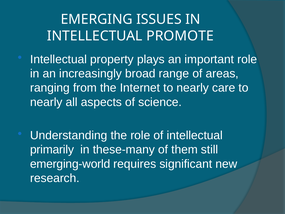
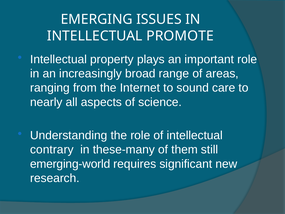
Internet to nearly: nearly -> sound
primarily: primarily -> contrary
